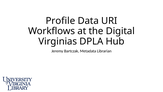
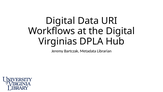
Profile at (60, 21): Profile -> Digital
